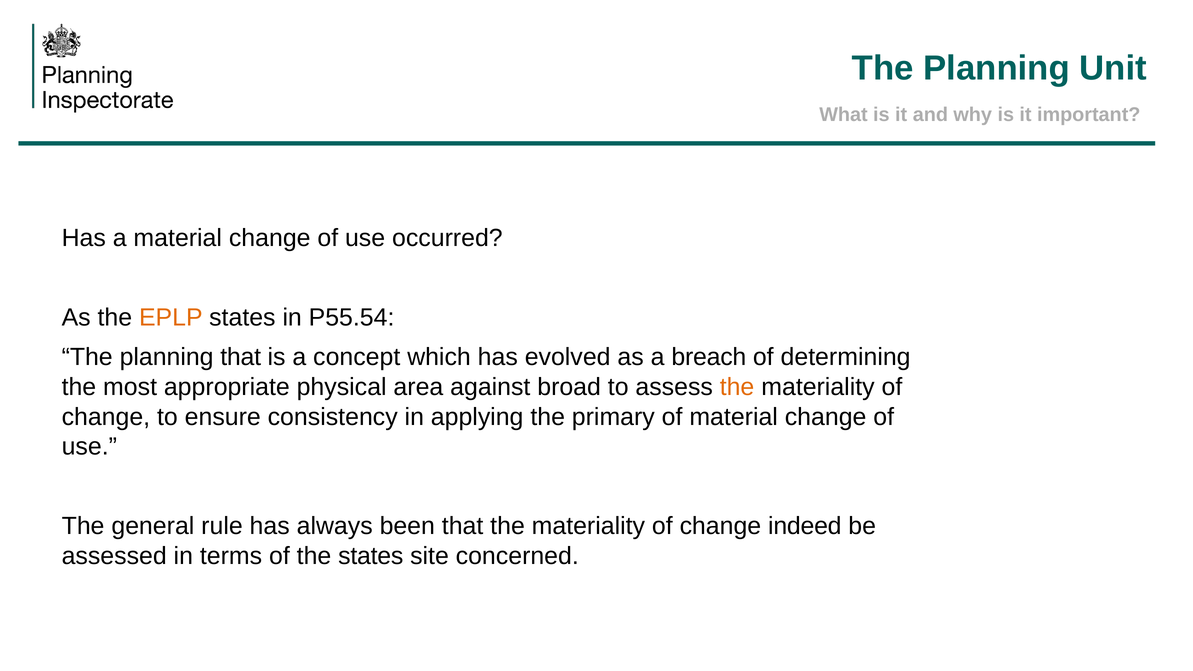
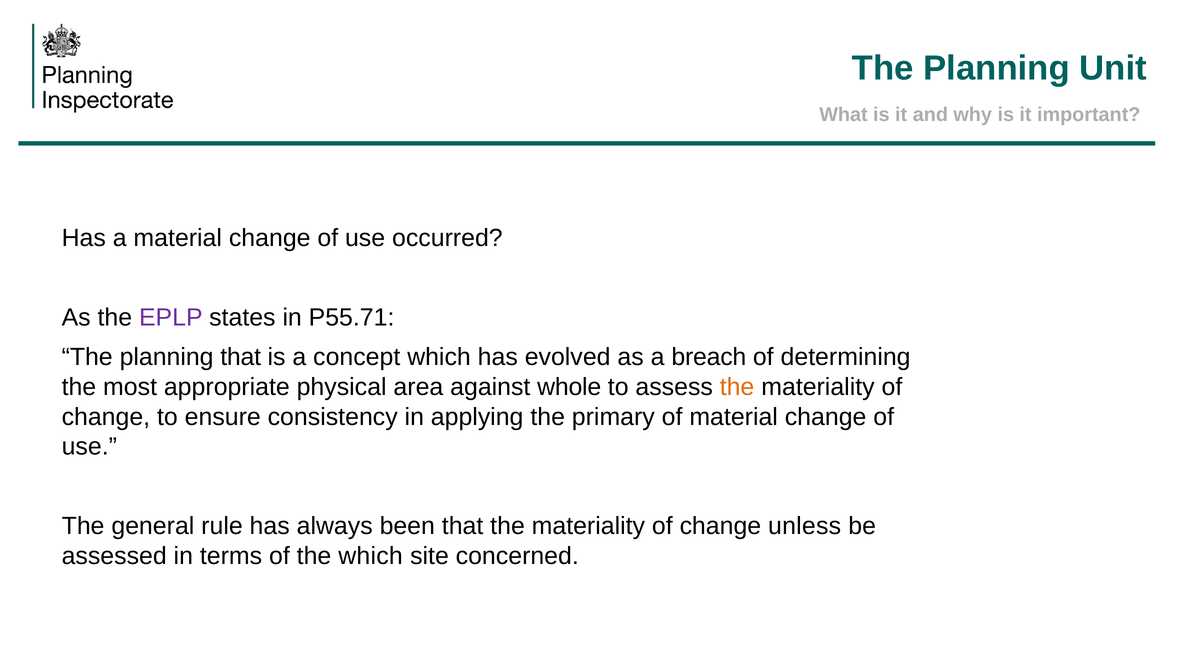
EPLP colour: orange -> purple
P55.54: P55.54 -> P55.71
broad: broad -> whole
indeed: indeed -> unless
the states: states -> which
